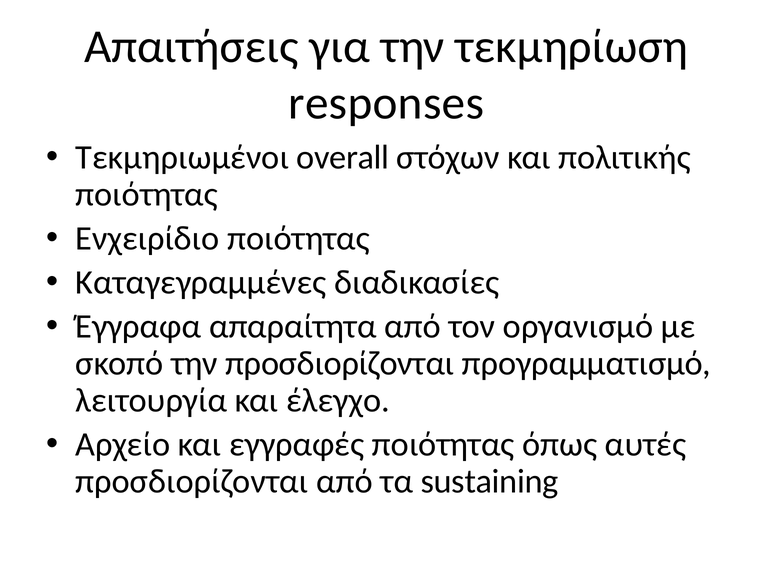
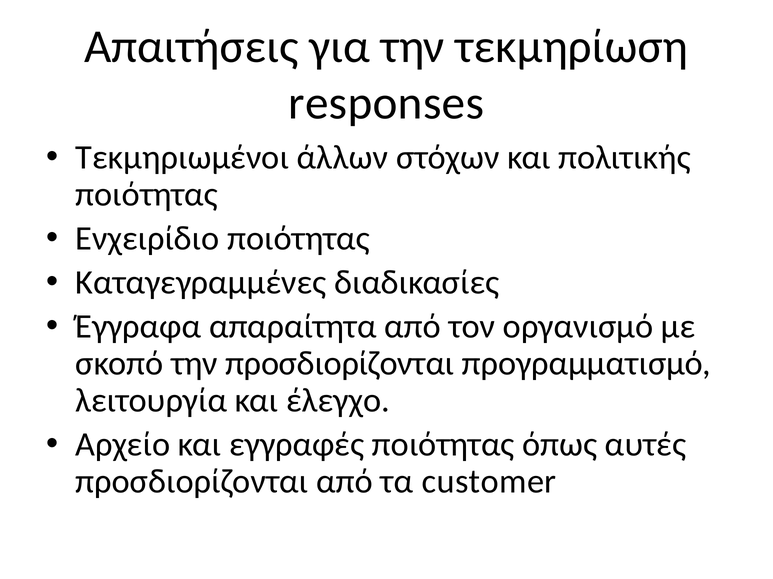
overall: overall -> άλλων
sustaining: sustaining -> customer
